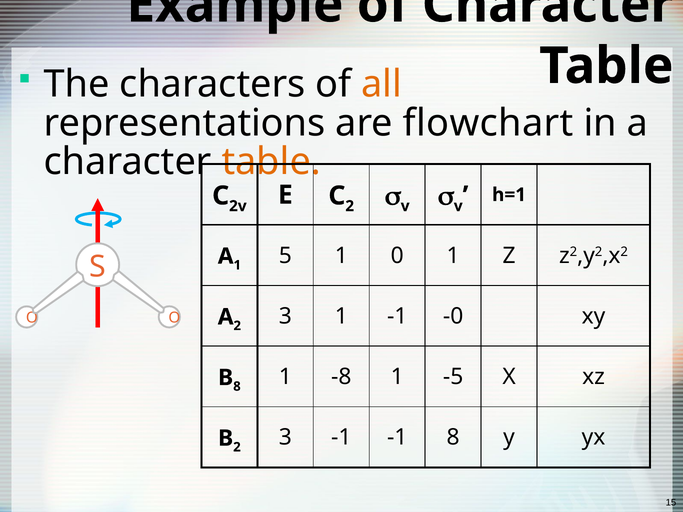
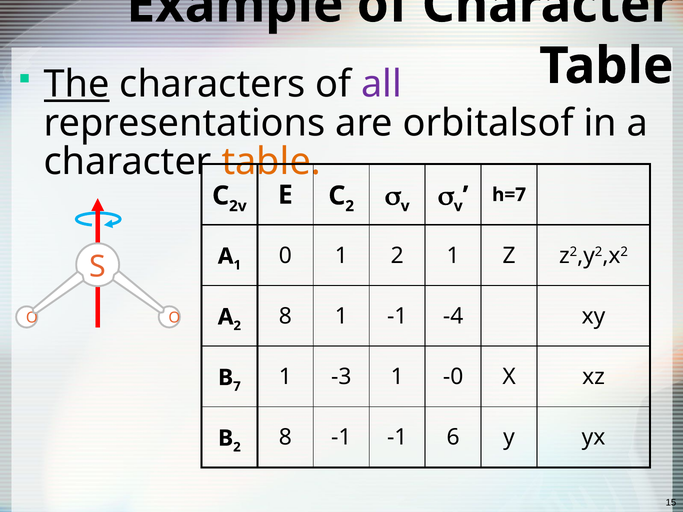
The underline: none -> present
all colour: orange -> purple
flowchart: flowchart -> orbitalsof
h=1: h=1 -> h=7
5: 5 -> 0
1 0: 0 -> 2
3 at (285, 316): 3 -> 8
-0: -0 -> -4
8 at (237, 387): 8 -> 7
-8: -8 -> -3
-5: -5 -> -0
3 at (285, 438): 3 -> 8
-1 8: 8 -> 6
